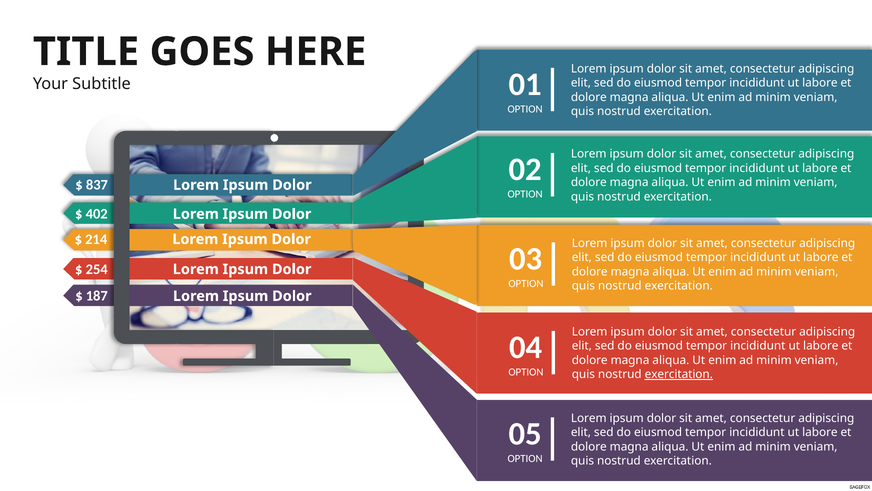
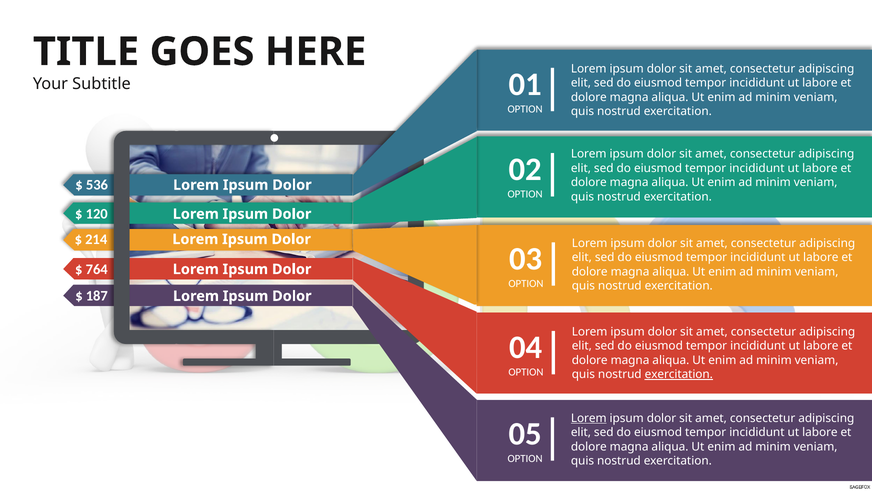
837: 837 -> 536
402: 402 -> 120
254: 254 -> 764
Lorem at (589, 418) underline: none -> present
